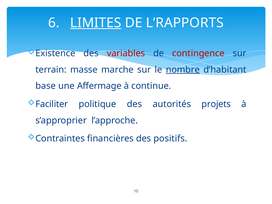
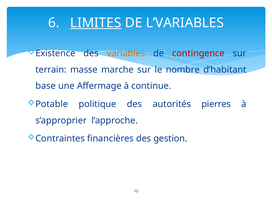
L’RAPPORTS: L’RAPPORTS -> L’VARIABLES
variables colour: red -> orange
nombre underline: present -> none
Faciliter: Faciliter -> Potable
projets: projets -> pierres
positifs: positifs -> gestion
